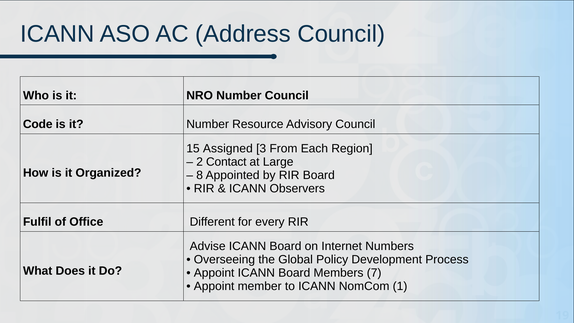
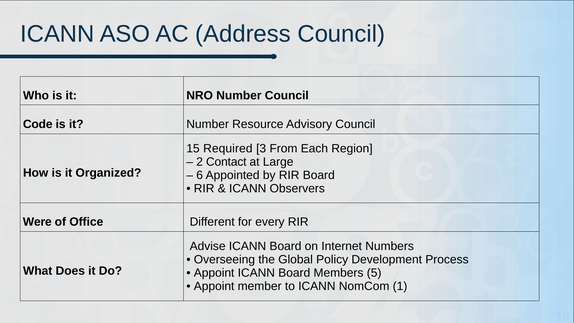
Assigned: Assigned -> Required
8: 8 -> 6
Fulfil: Fulfil -> Were
7: 7 -> 5
